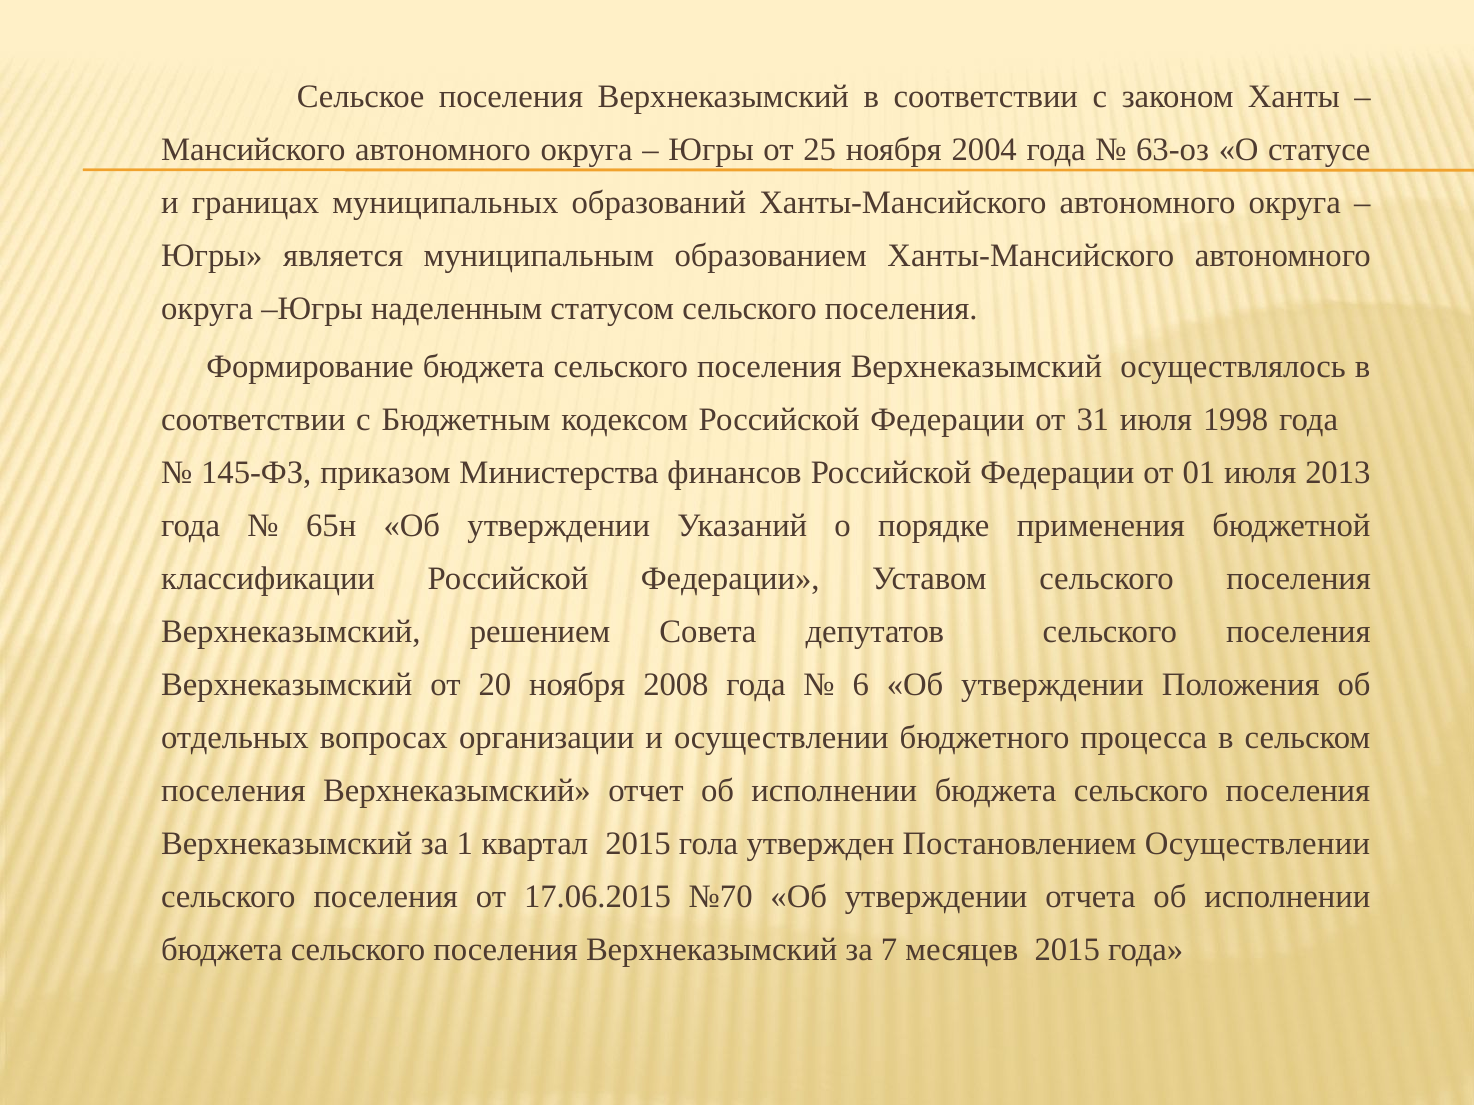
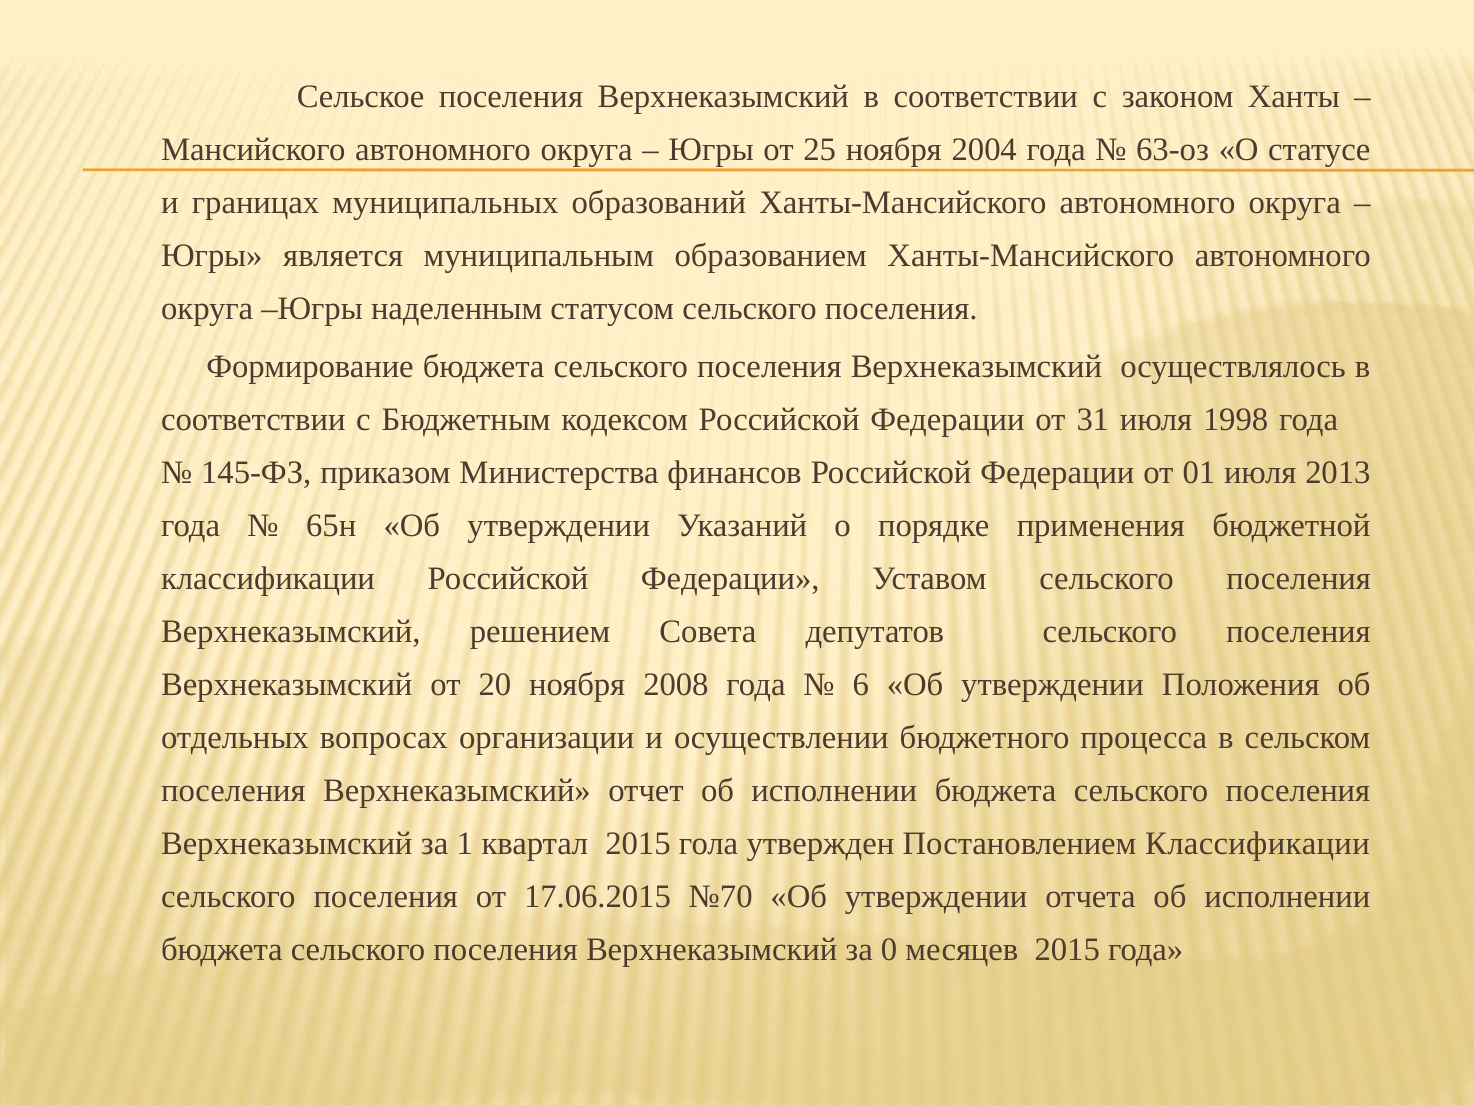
Постановлением Осуществлении: Осуществлении -> Классификации
7: 7 -> 0
